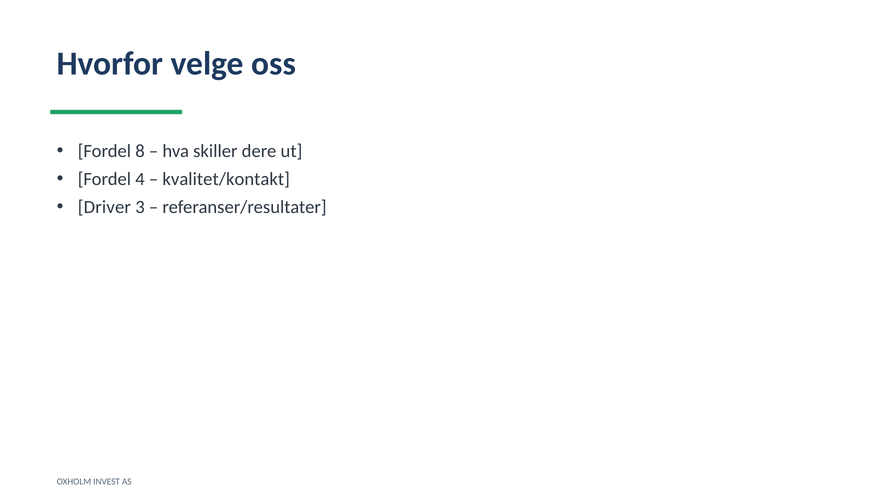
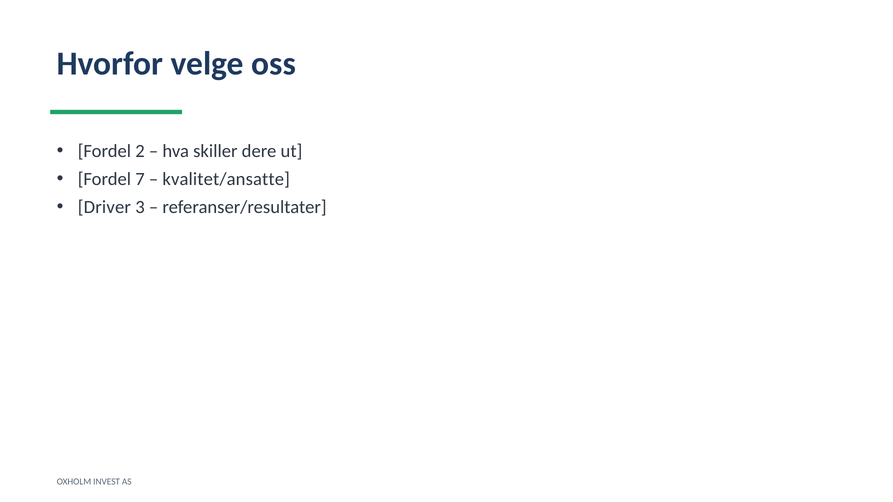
8: 8 -> 2
4: 4 -> 7
kvalitet/kontakt: kvalitet/kontakt -> kvalitet/ansatte
